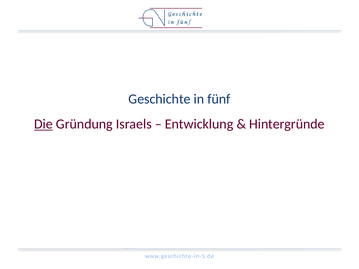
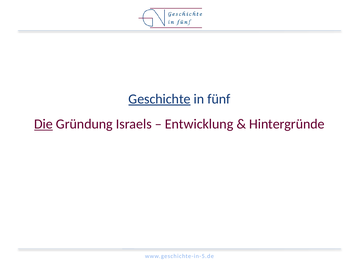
Geschichte underline: none -> present
